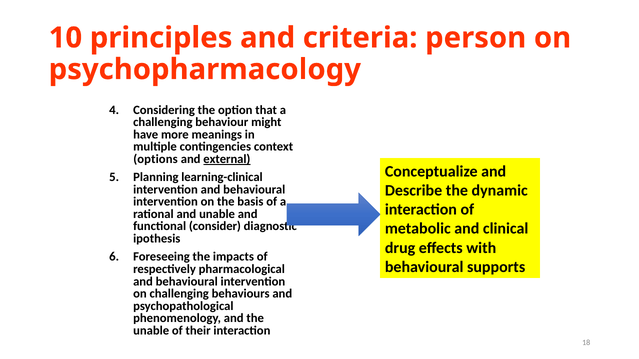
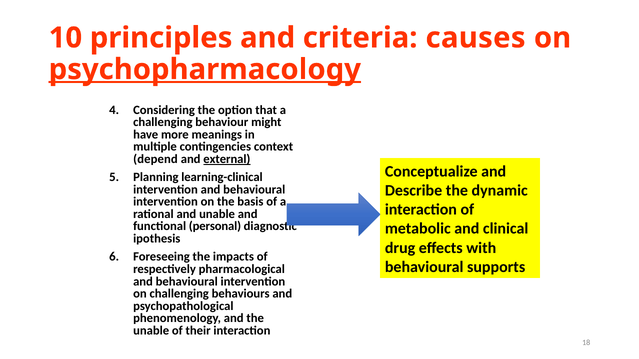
person: person -> causes
psychopharmacology underline: none -> present
options: options -> depend
consider: consider -> personal
